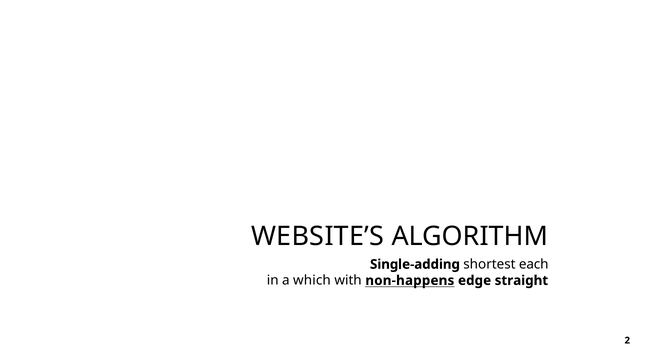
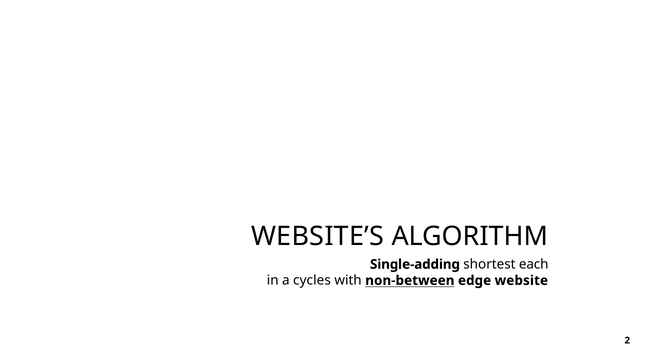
which: which -> cycles
non-happens: non-happens -> non-between
straight: straight -> website
